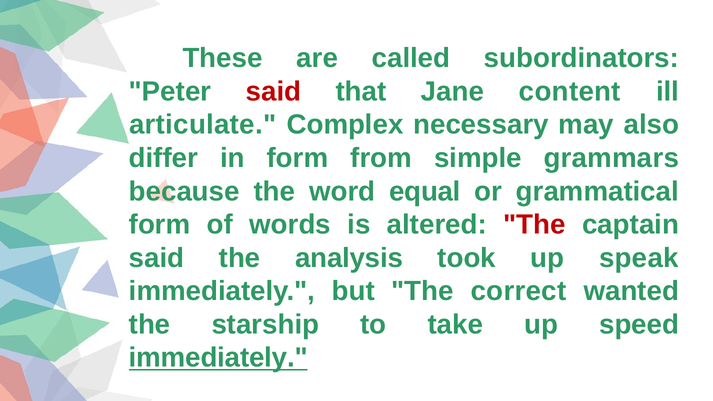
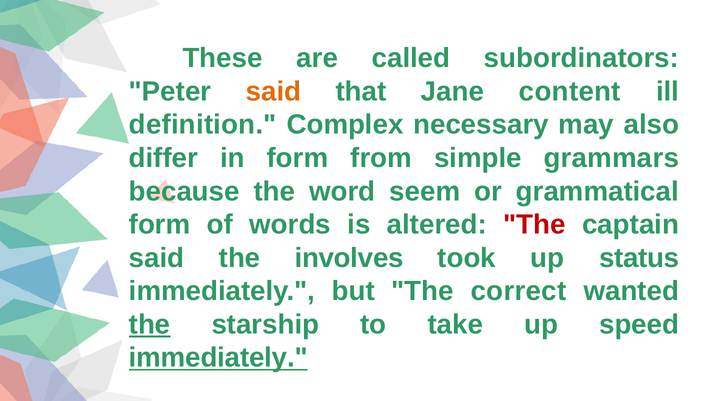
said at (273, 92) colour: red -> orange
articulate: articulate -> definition
equal: equal -> seem
analysis: analysis -> involves
speak: speak -> status
the at (150, 325) underline: none -> present
